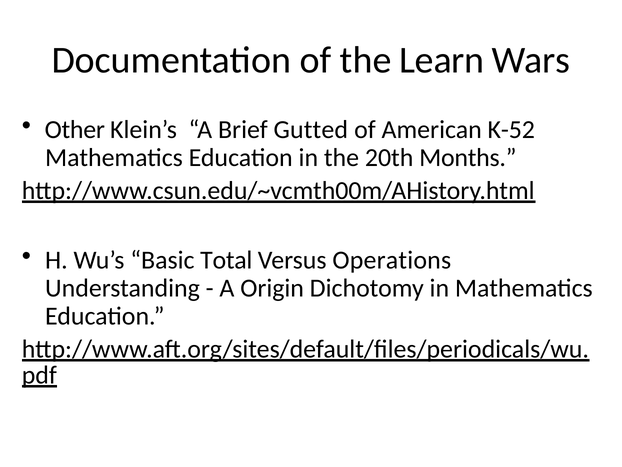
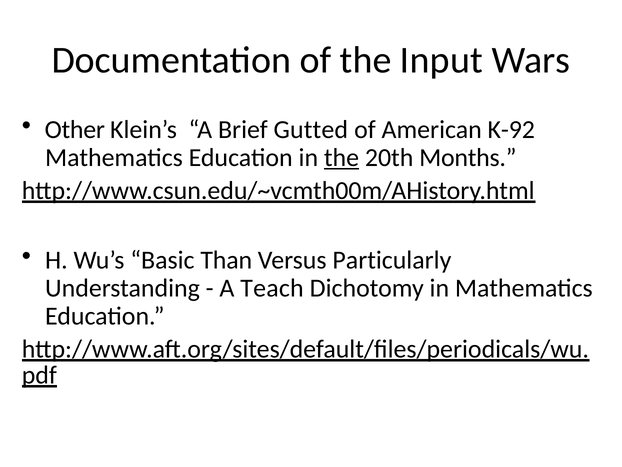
Learn: Learn -> Input
K-52: K-52 -> K-92
the at (342, 157) underline: none -> present
Total: Total -> Than
Operations: Operations -> Particularly
Origin: Origin -> Teach
